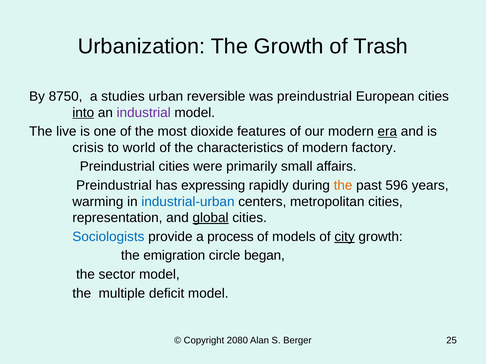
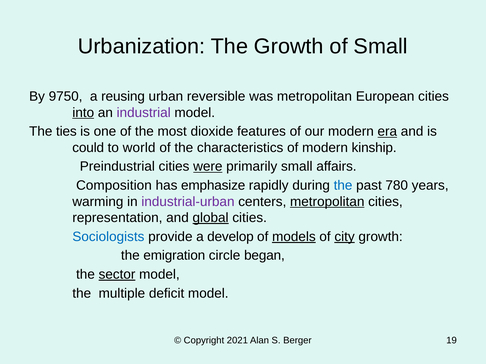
of Trash: Trash -> Small
8750: 8750 -> 9750
studies: studies -> reusing
was preindustrial: preindustrial -> metropolitan
live: live -> ties
crisis: crisis -> could
factory: factory -> kinship
were underline: none -> present
Preindustrial at (114, 186): Preindustrial -> Composition
expressing: expressing -> emphasize
the at (343, 186) colour: orange -> blue
596: 596 -> 780
industrial-urban colour: blue -> purple
metropolitan at (327, 202) underline: none -> present
process: process -> develop
models underline: none -> present
sector underline: none -> present
2080: 2080 -> 2021
25: 25 -> 19
